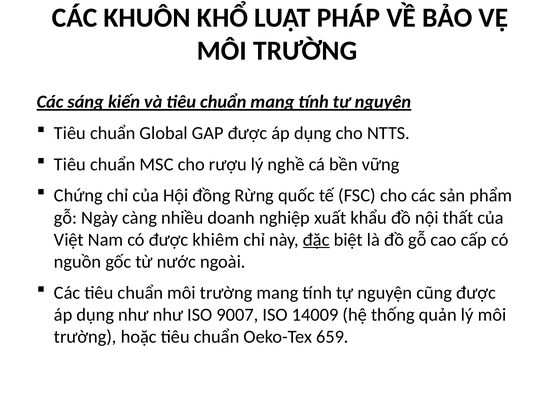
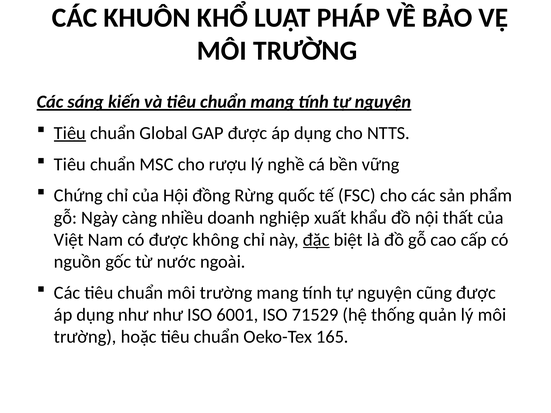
Tiêu at (70, 133) underline: none -> present
khiêm: khiêm -> không
9007: 9007 -> 6001
14009: 14009 -> 71529
659: 659 -> 165
